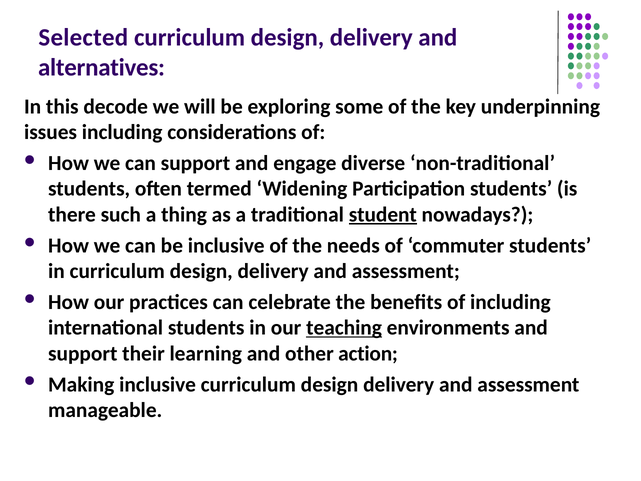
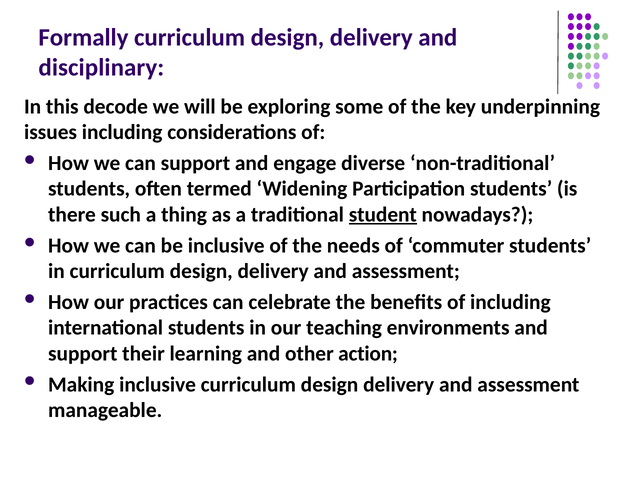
Selected: Selected -> Formally
alternatives: alternatives -> disciplinary
teaching underline: present -> none
